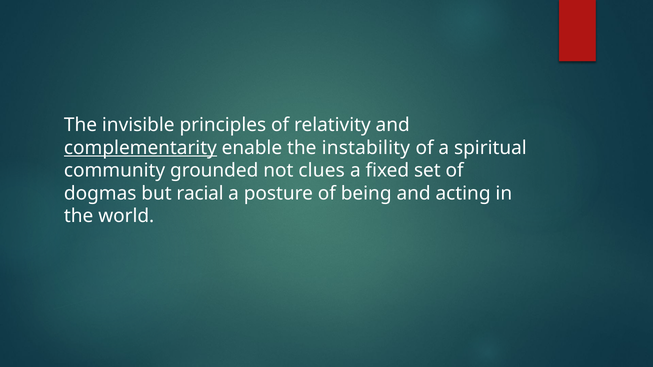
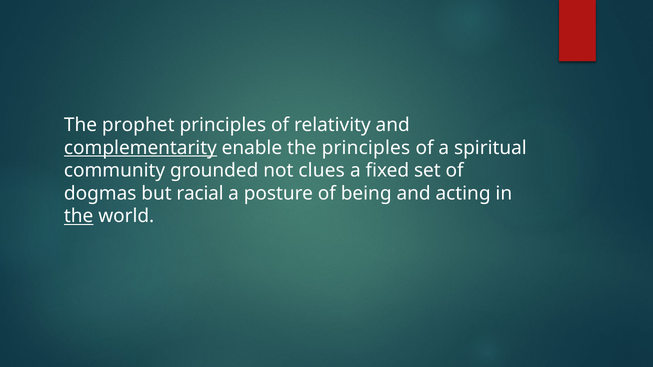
invisible: invisible -> prophet
the instability: instability -> principles
the at (79, 216) underline: none -> present
